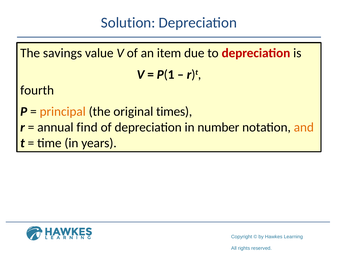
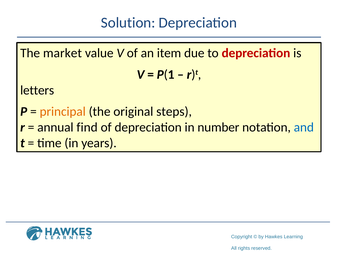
savings: savings -> market
fourth: fourth -> letters
times: times -> steps
and colour: orange -> blue
